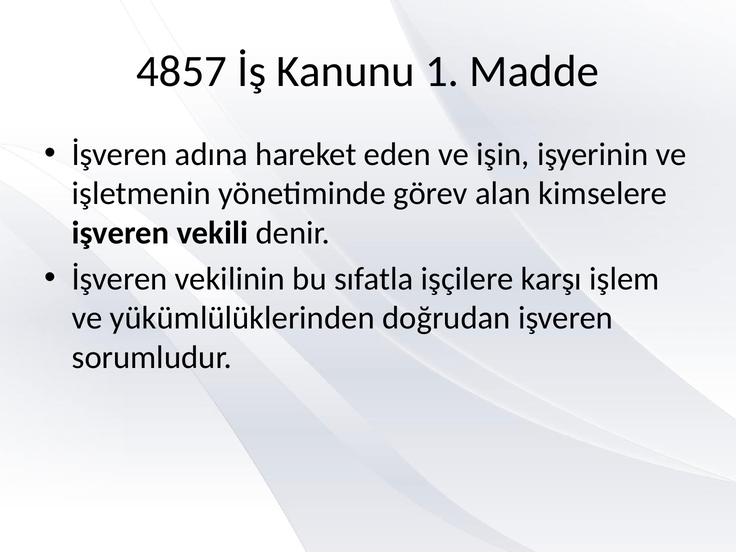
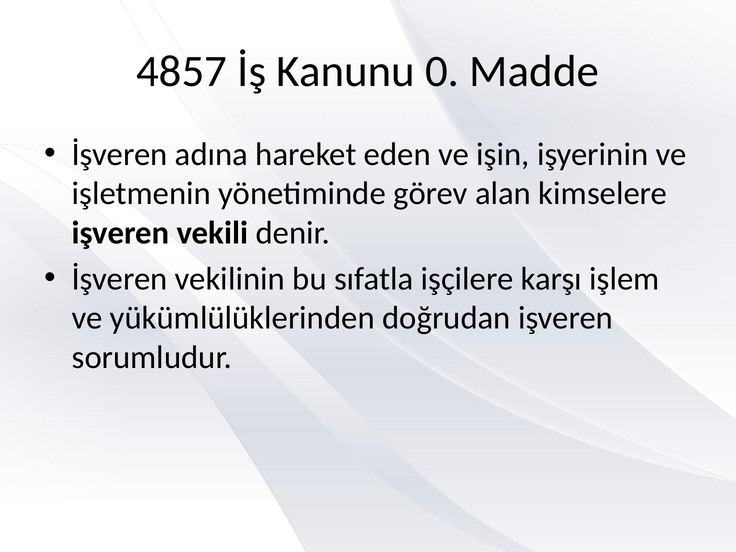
1: 1 -> 0
